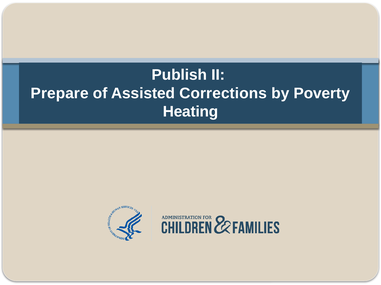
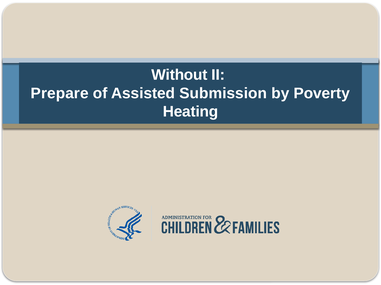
Publish: Publish -> Without
Corrections: Corrections -> Submission
